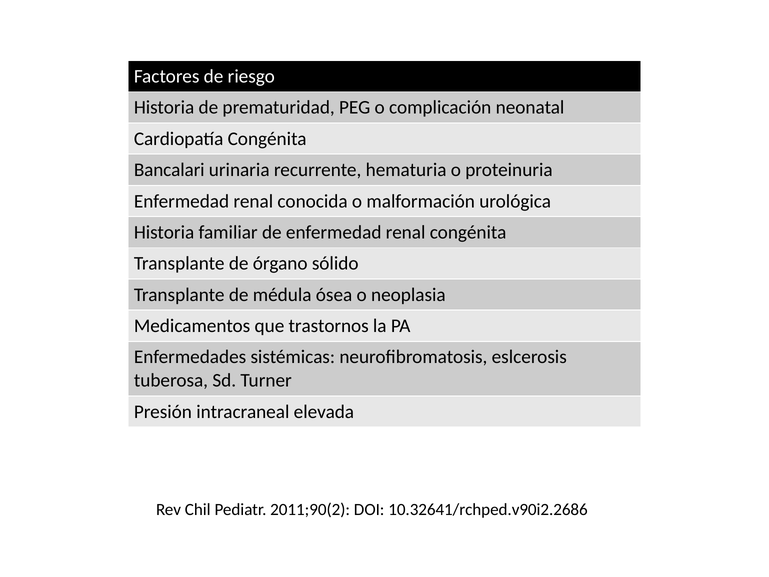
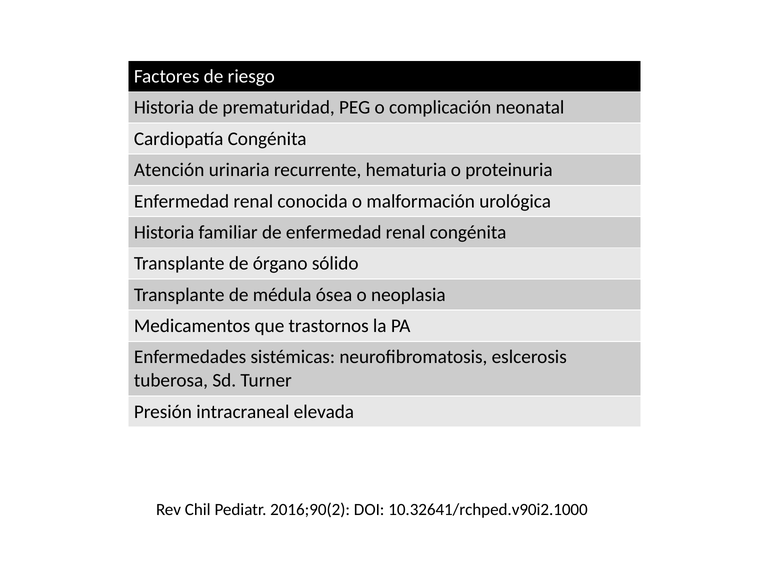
Bancalari: Bancalari -> Atención
2011;90(2: 2011;90(2 -> 2016;90(2
10.32641/rchped.v90i2.2686: 10.32641/rchped.v90i2.2686 -> 10.32641/rchped.v90i2.1000
